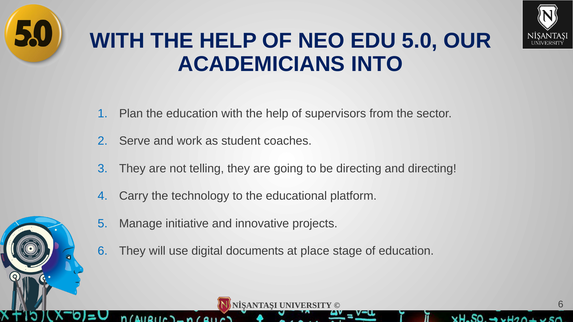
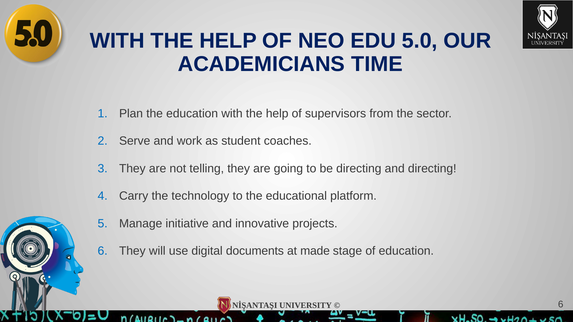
INTO: INTO -> TIME
place: place -> made
